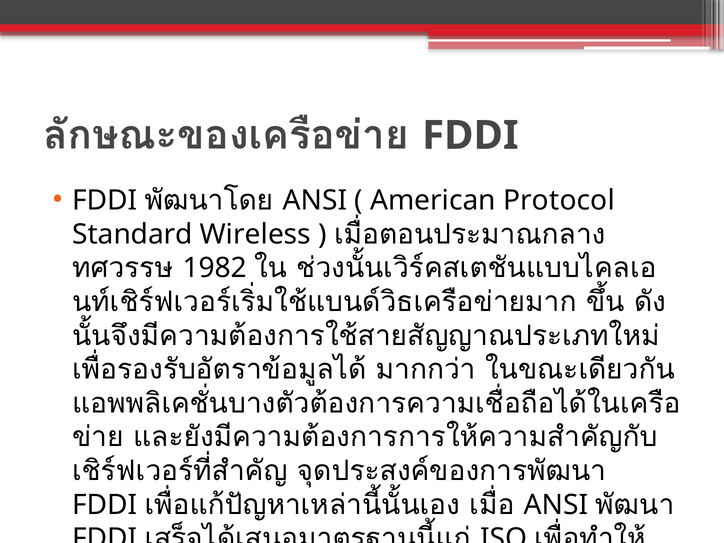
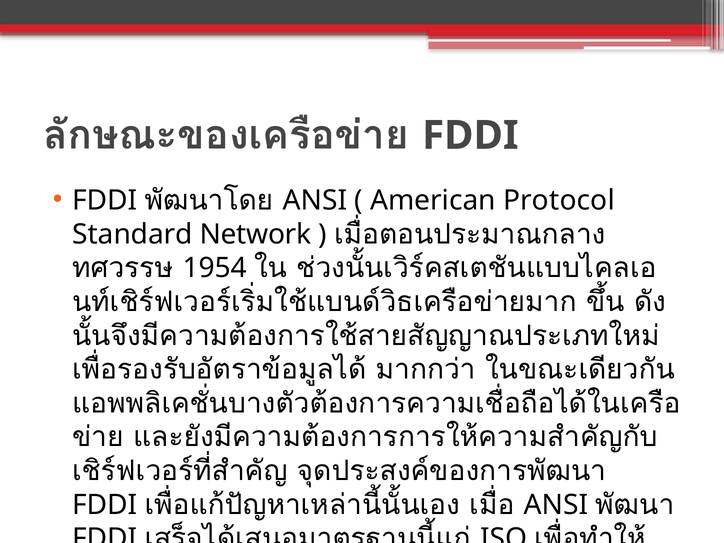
Wireless: Wireless -> Network
1982: 1982 -> 1954
